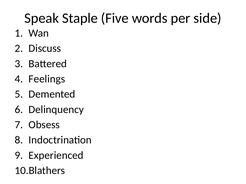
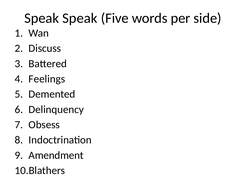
Speak Staple: Staple -> Speak
Experienced: Experienced -> Amendment
